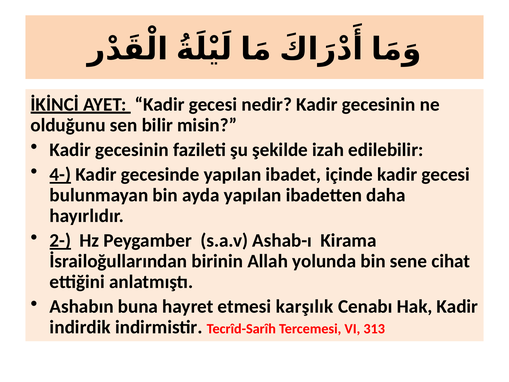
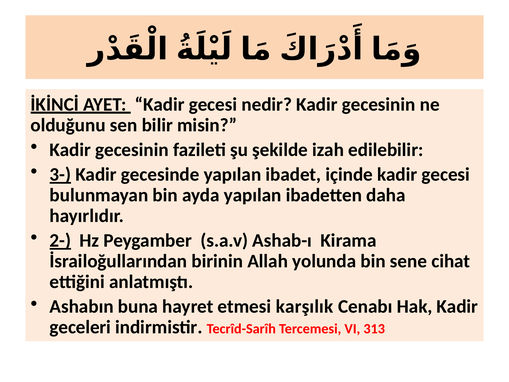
4-: 4- -> 3-
indirdik: indirdik -> geceleri
